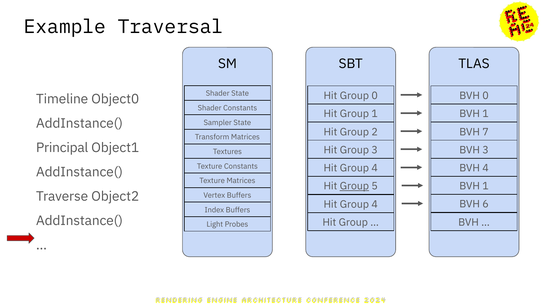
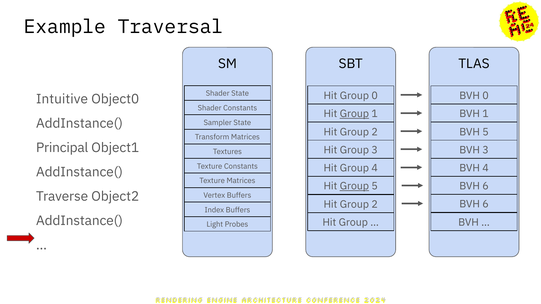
Timeline: Timeline -> Intuitive
Group at (354, 114) underline: none -> present
BVH 7: 7 -> 5
1 at (486, 186): 1 -> 6
4 at (375, 205): 4 -> 2
